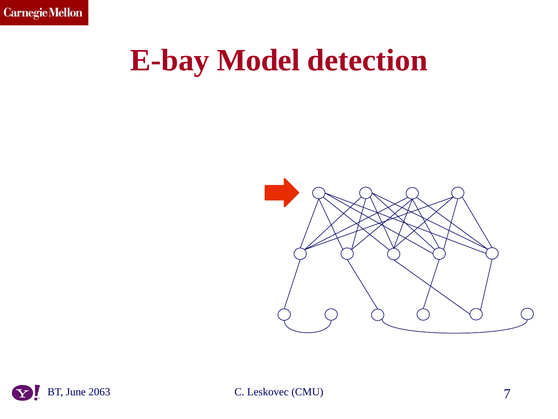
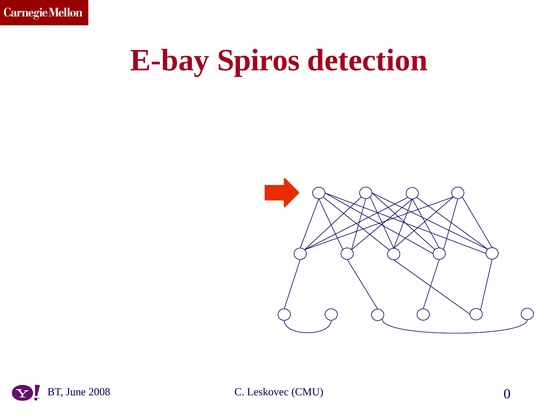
Model: Model -> Spiros
2063: 2063 -> 2008
7: 7 -> 0
